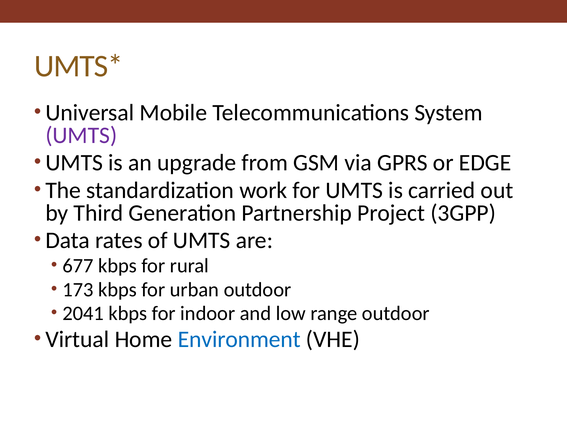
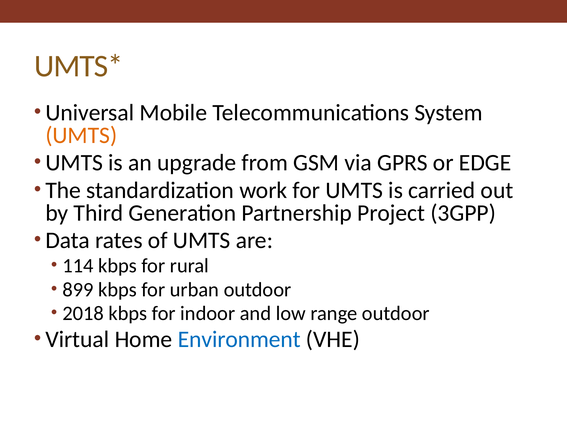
UMTS at (81, 135) colour: purple -> orange
677: 677 -> 114
173: 173 -> 899
2041: 2041 -> 2018
